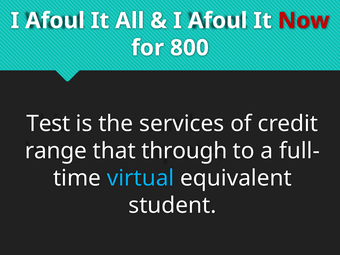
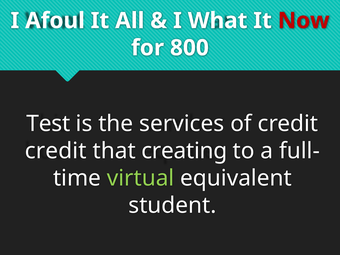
Afoul at (218, 21): Afoul -> What
range at (56, 151): range -> credit
through: through -> creating
virtual colour: light blue -> light green
